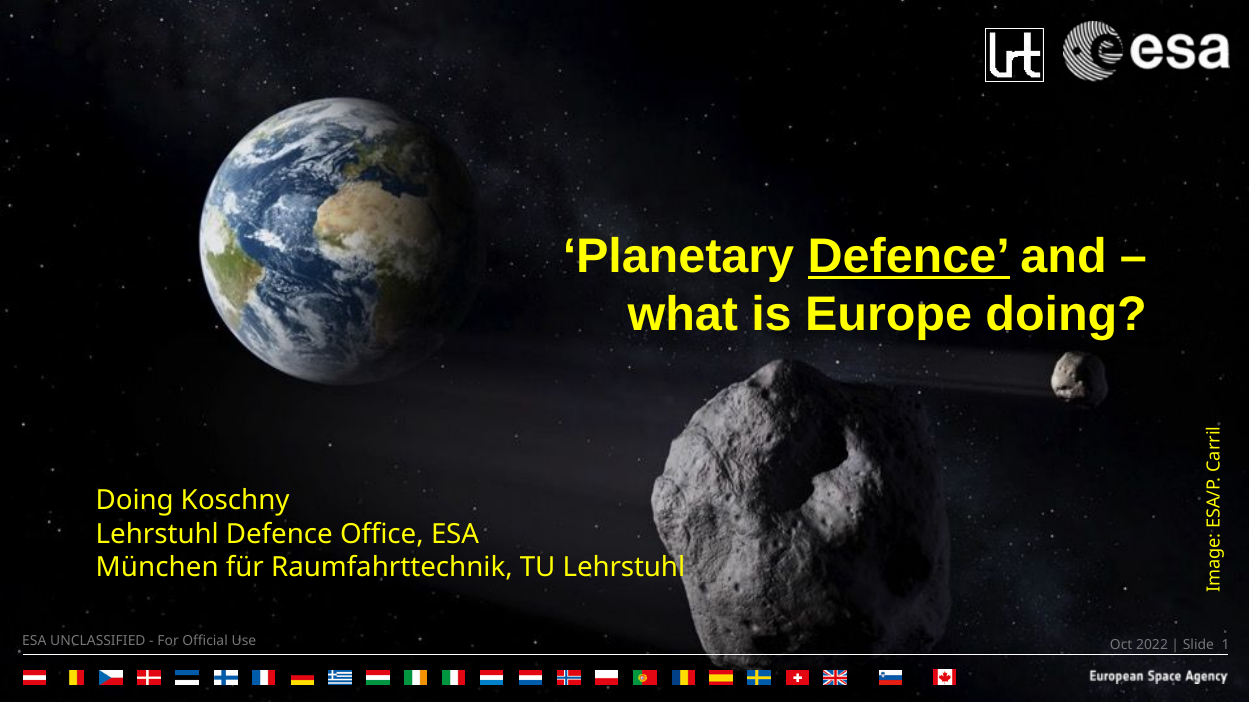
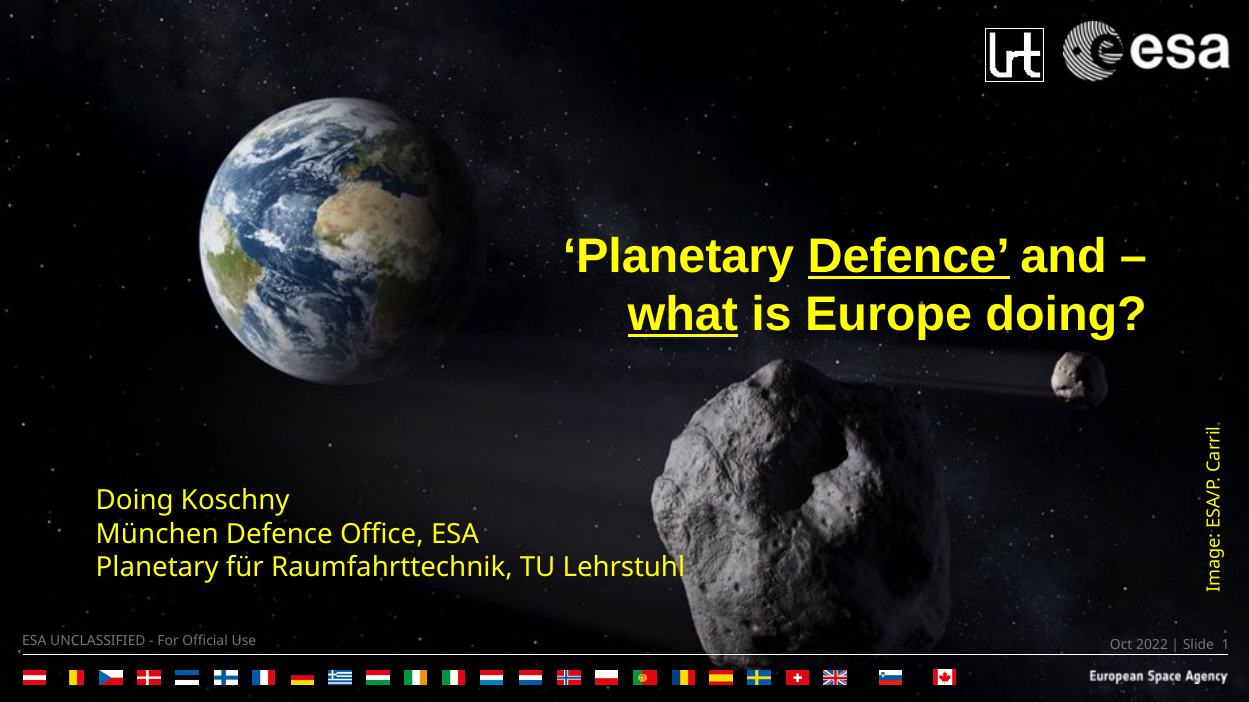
what underline: none -> present
Lehrstuhl at (157, 534): Lehrstuhl -> München
München at (157, 568): München -> Planetary
